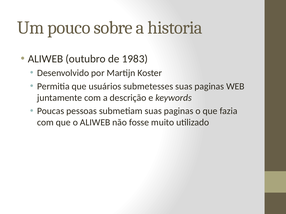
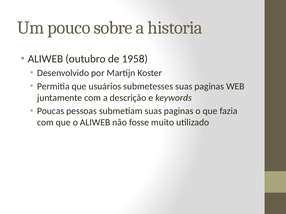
1983: 1983 -> 1958
